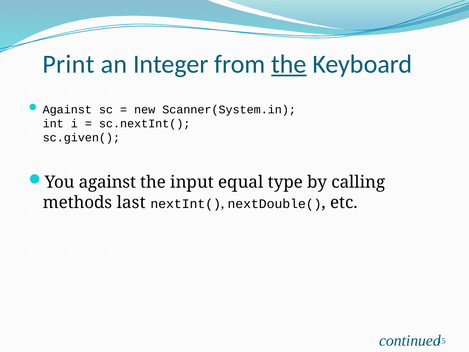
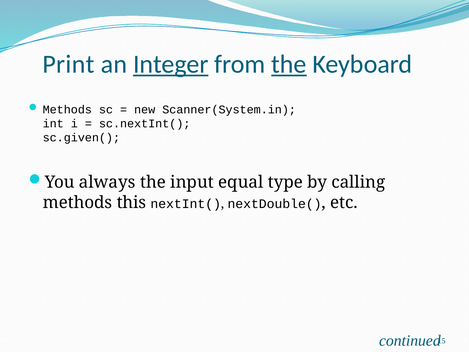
Integer underline: none -> present
Against at (67, 109): Against -> Methods
You against: against -> always
last: last -> this
